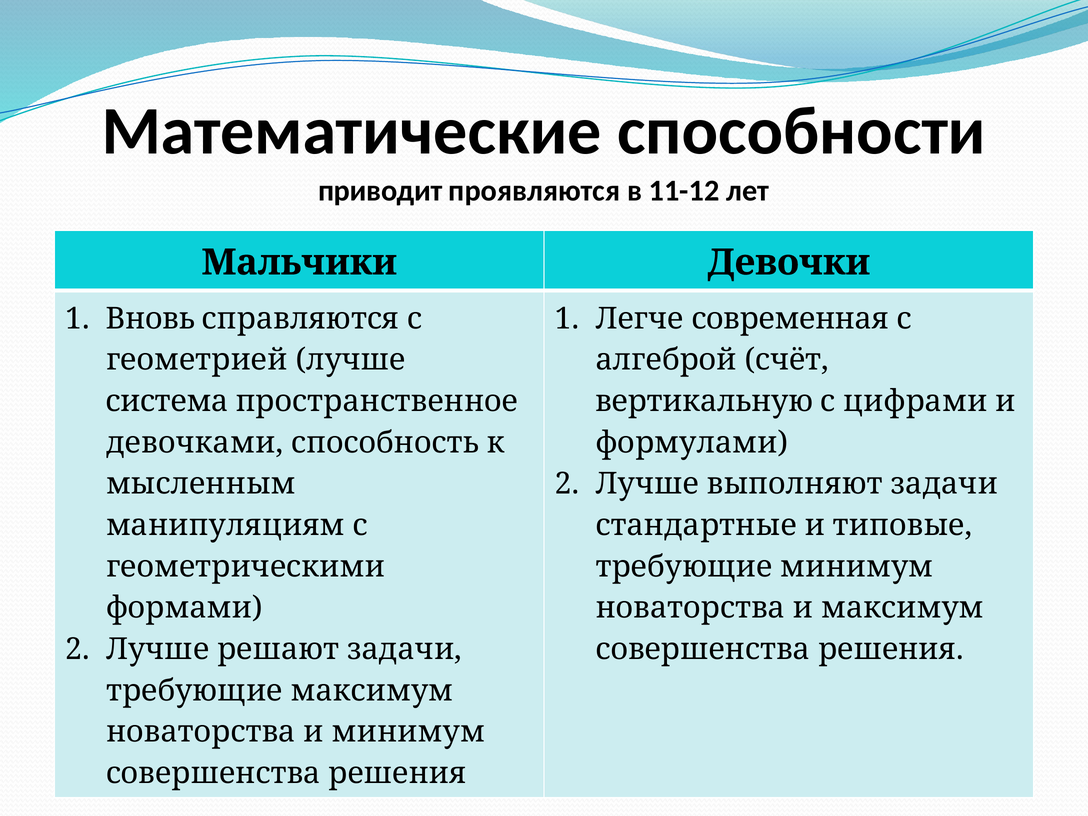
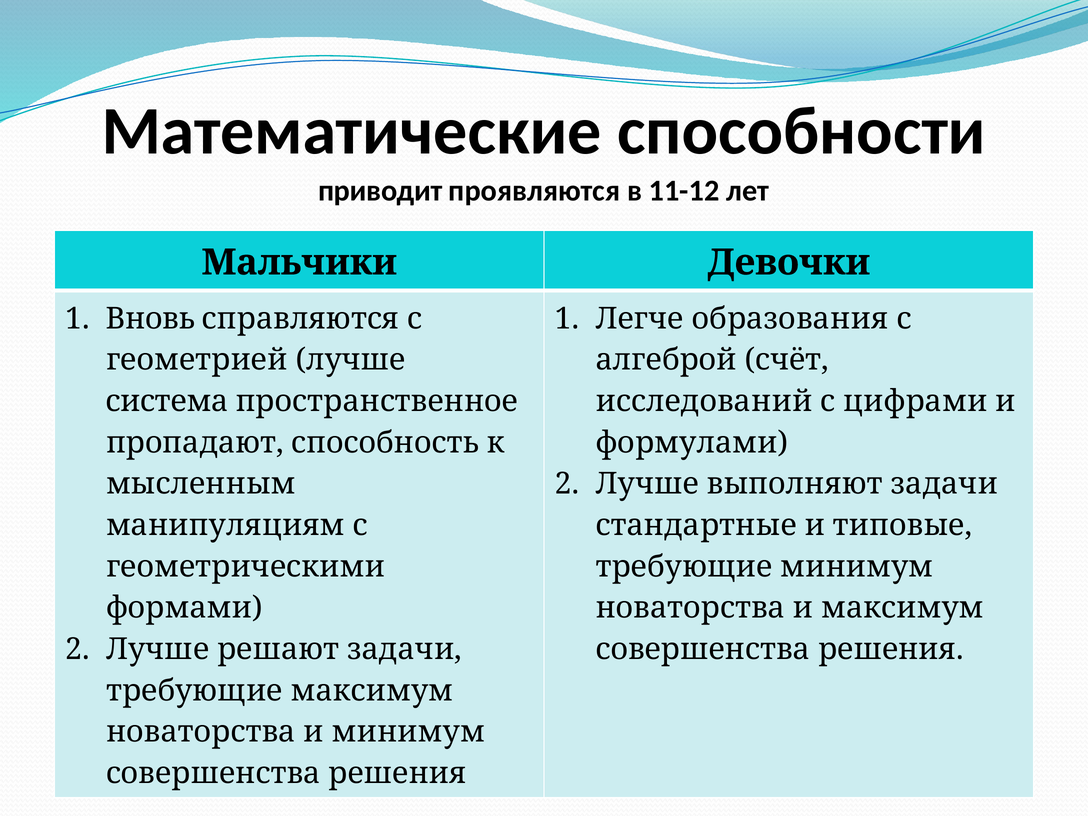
современная: современная -> образования
вертикальную: вертикальную -> исследований
девочками: девочками -> пропадают
